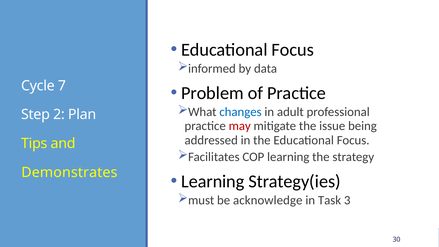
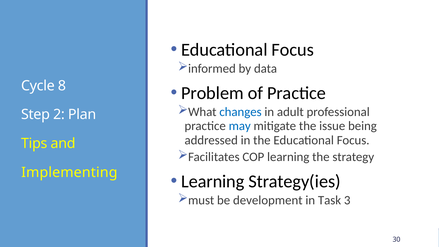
7: 7 -> 8
may colour: red -> blue
Demonstrates: Demonstrates -> Implementing
acknowledge: acknowledge -> development
